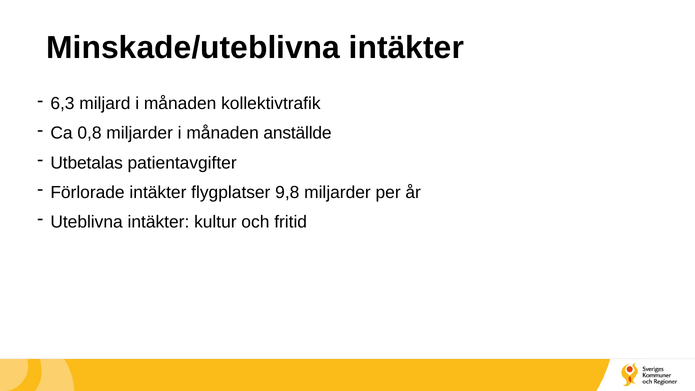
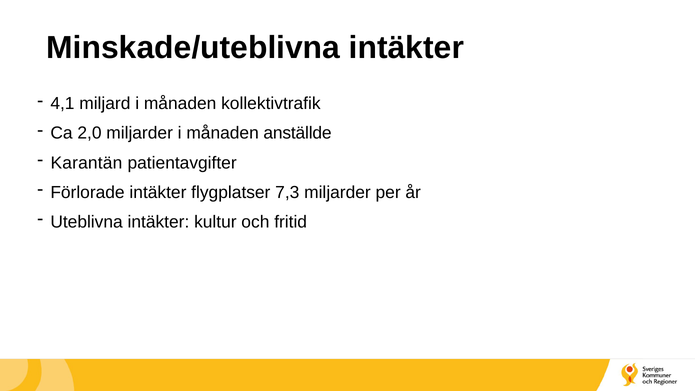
6,3: 6,3 -> 4,1
0,8: 0,8 -> 2,0
Utbetalas: Utbetalas -> Karantän
9,8: 9,8 -> 7,3
